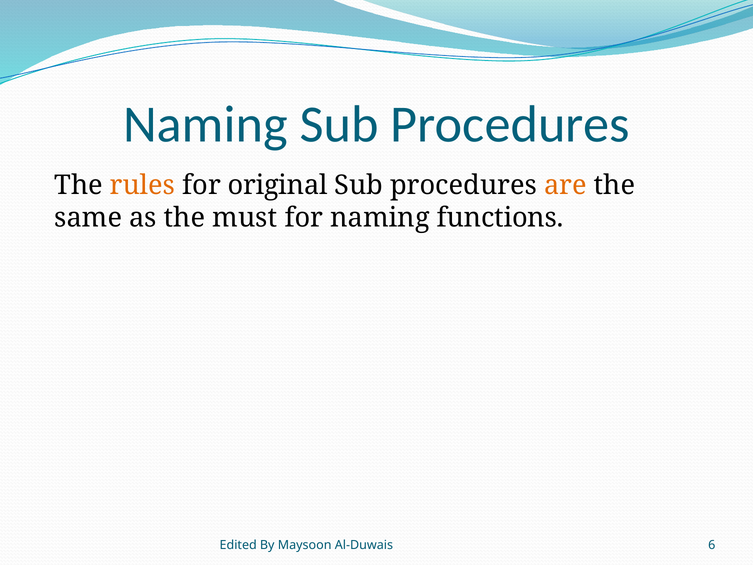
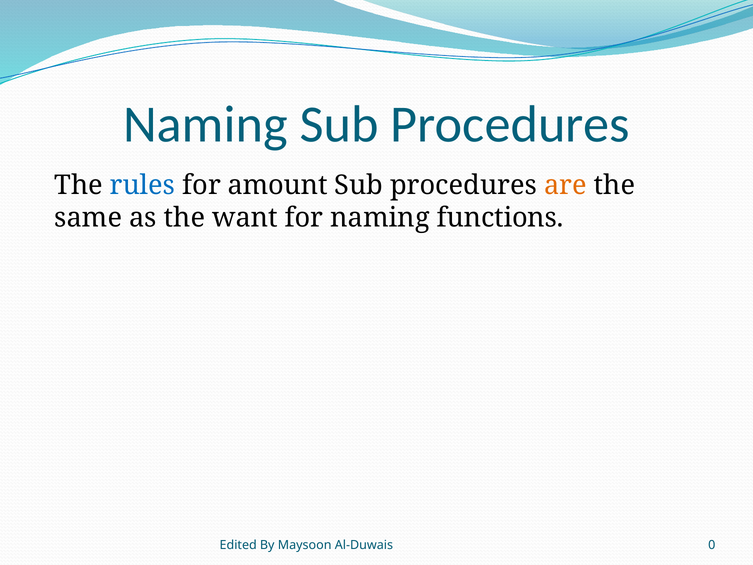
rules colour: orange -> blue
original: original -> amount
must: must -> want
6: 6 -> 0
